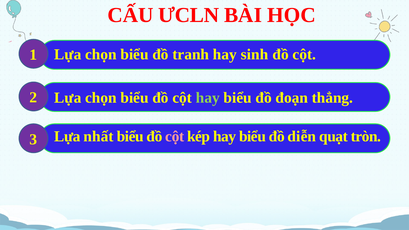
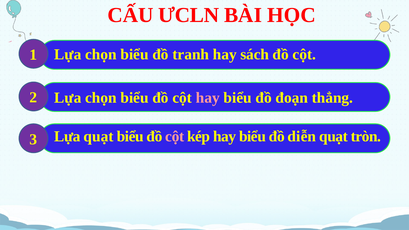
sinh: sinh -> sách
hay at (208, 98) colour: light green -> pink
Lựa nhất: nhất -> quạt
